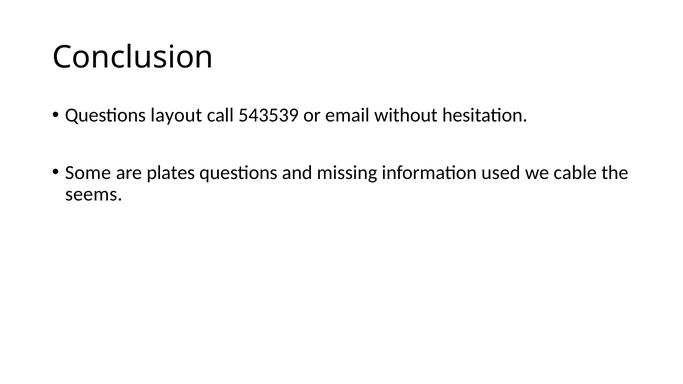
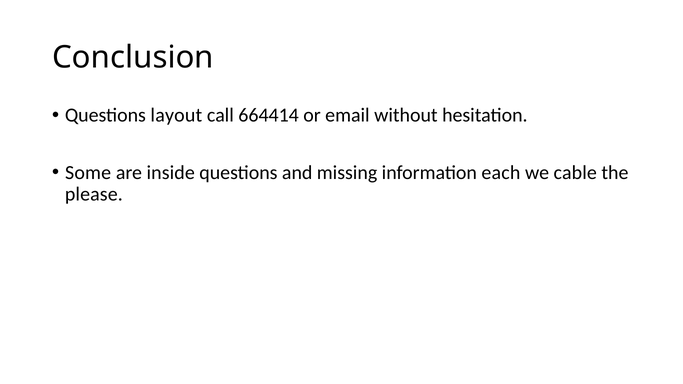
543539: 543539 -> 664414
plates: plates -> inside
used: used -> each
seems: seems -> please
